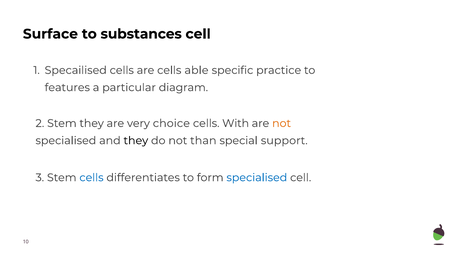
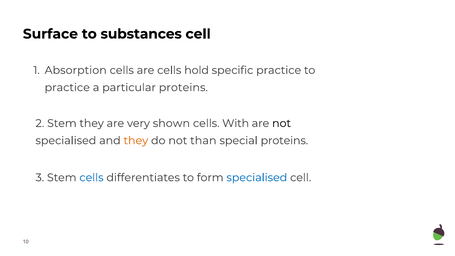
Specailised: Specailised -> Absorption
able: able -> hold
features at (67, 87): features -> practice
particular diagram: diagram -> proteins
choice: choice -> shown
not at (282, 123) colour: orange -> black
they at (136, 141) colour: black -> orange
special support: support -> proteins
